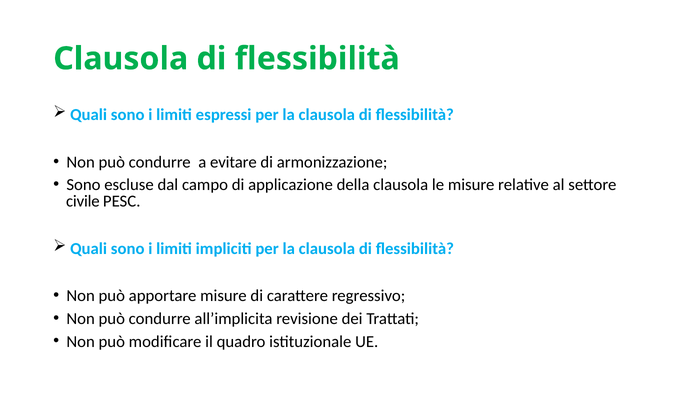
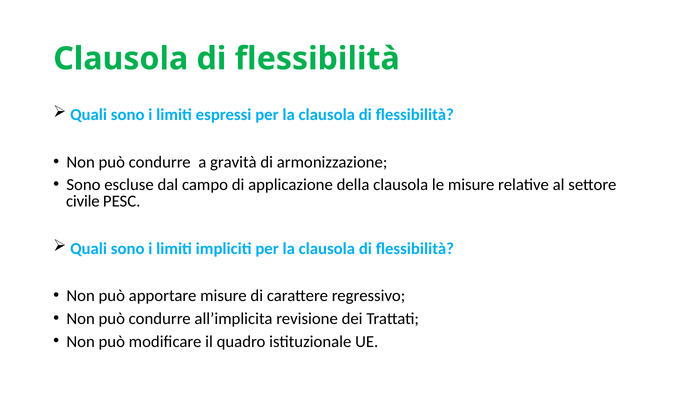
evitare: evitare -> gravità
